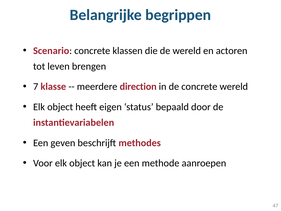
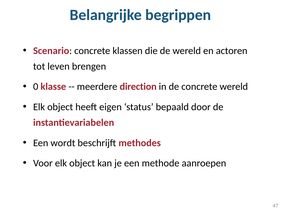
7: 7 -> 0
geven: geven -> wordt
